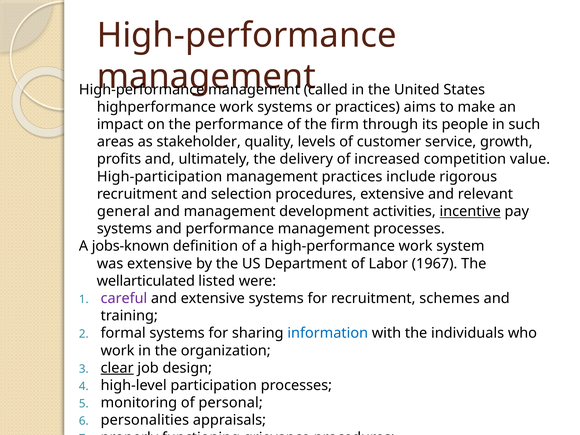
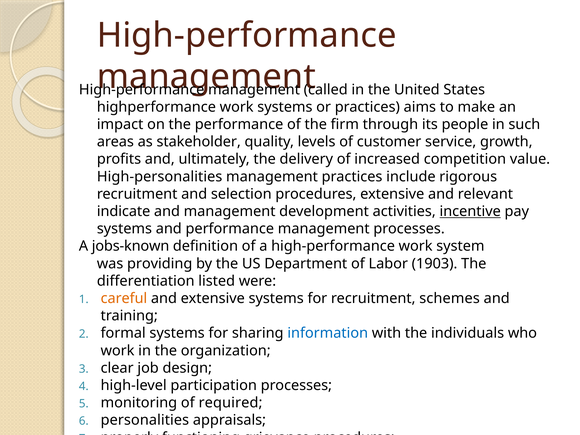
High-participation: High-participation -> High-personalities
general: general -> indicate
was extensive: extensive -> providing
1967: 1967 -> 1903
wellarticulated: wellarticulated -> differentiation
careful colour: purple -> orange
clear underline: present -> none
personal: personal -> required
